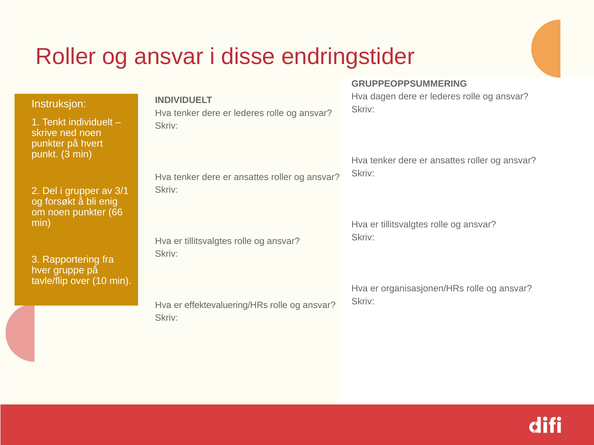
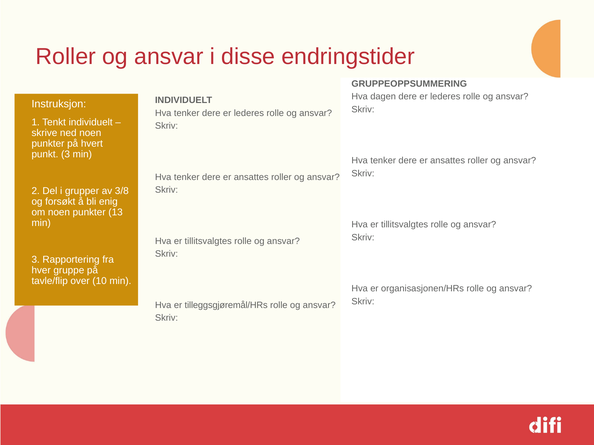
3/1: 3/1 -> 3/8
66: 66 -> 13
effektevaluering/HRs: effektevaluering/HRs -> tilleggsgjøremål/HRs
